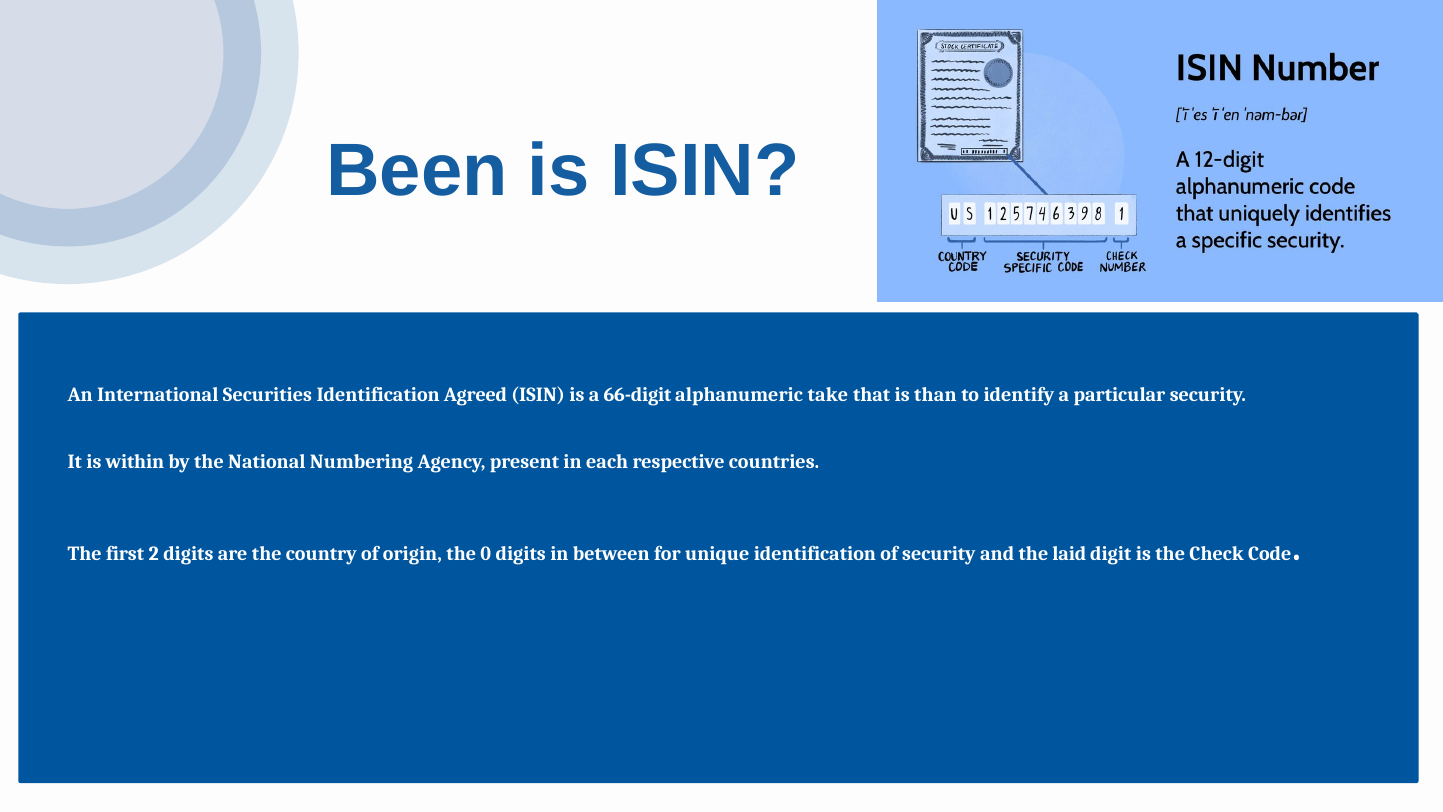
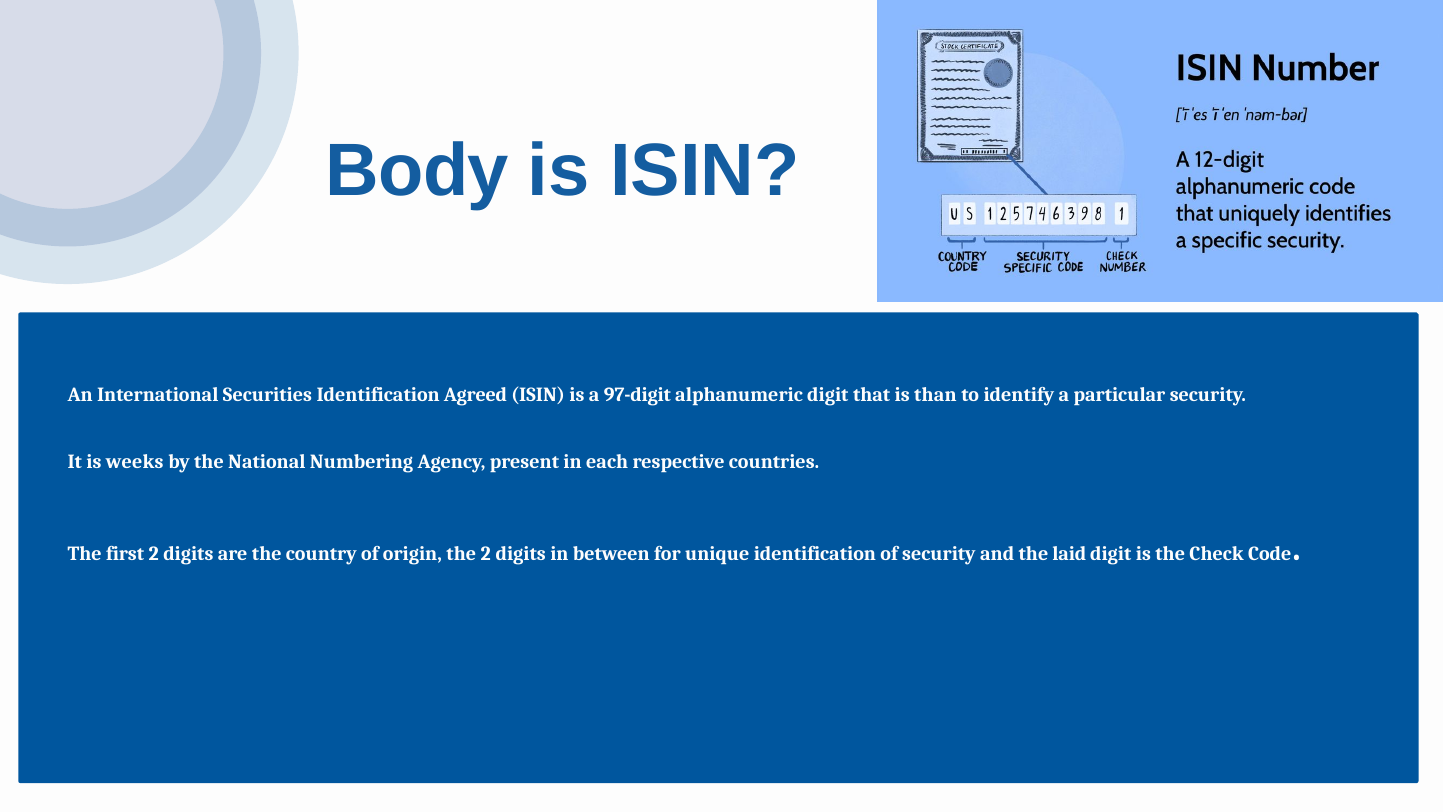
Been: Been -> Body
66-digit: 66-digit -> 97-digit
alphanumeric take: take -> digit
within: within -> weeks
the 0: 0 -> 2
